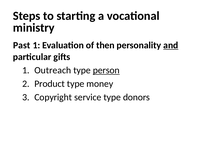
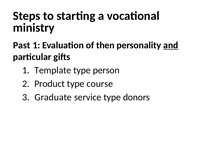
Outreach: Outreach -> Template
person underline: present -> none
money: money -> course
Copyright: Copyright -> Graduate
